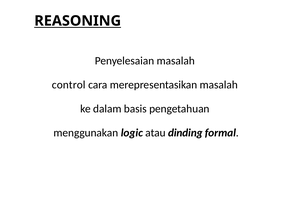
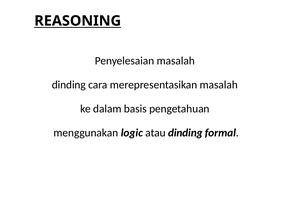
control at (69, 85): control -> dinding
